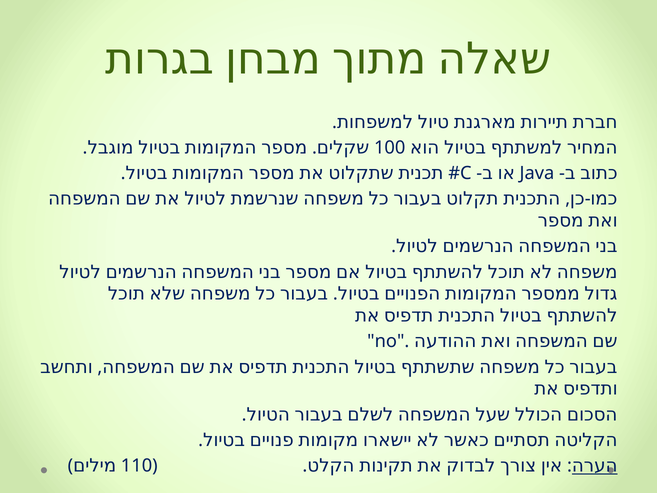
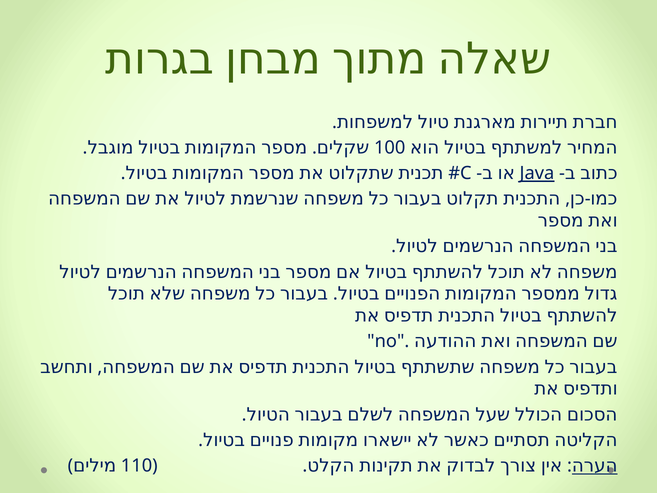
Java underline: none -> present
